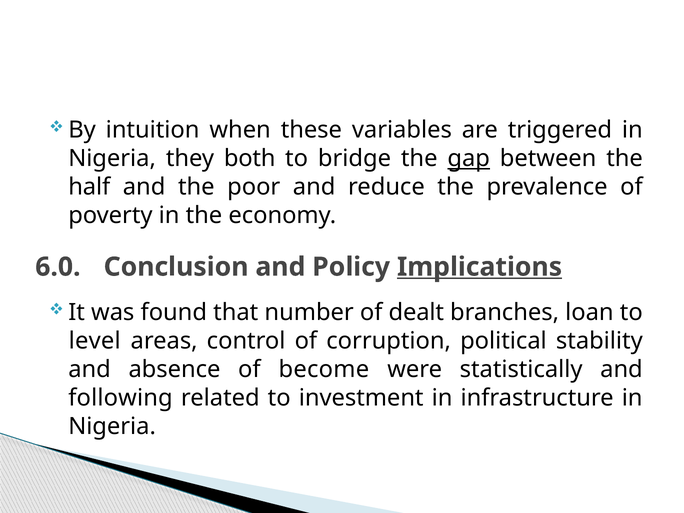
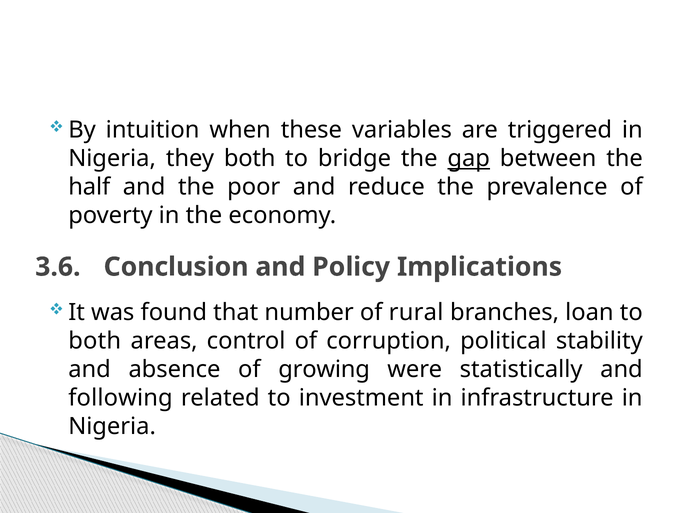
6.0: 6.0 -> 3.6
Implications underline: present -> none
dealt: dealt -> rural
level at (95, 341): level -> both
become: become -> growing
